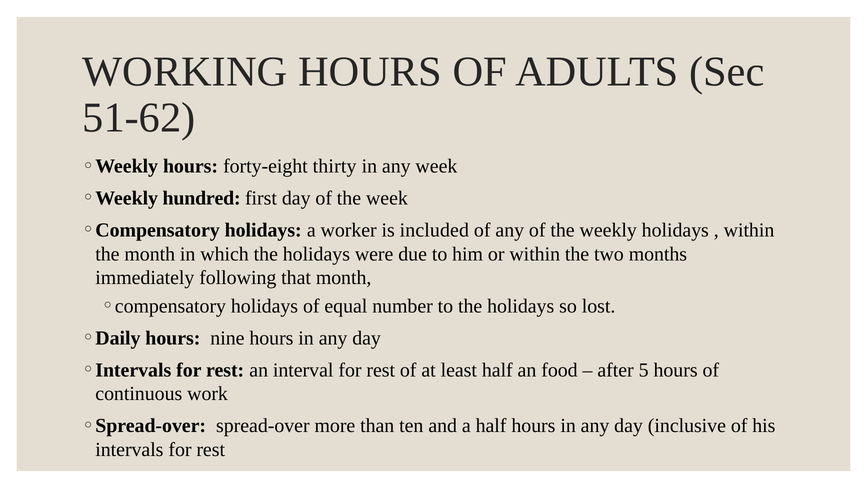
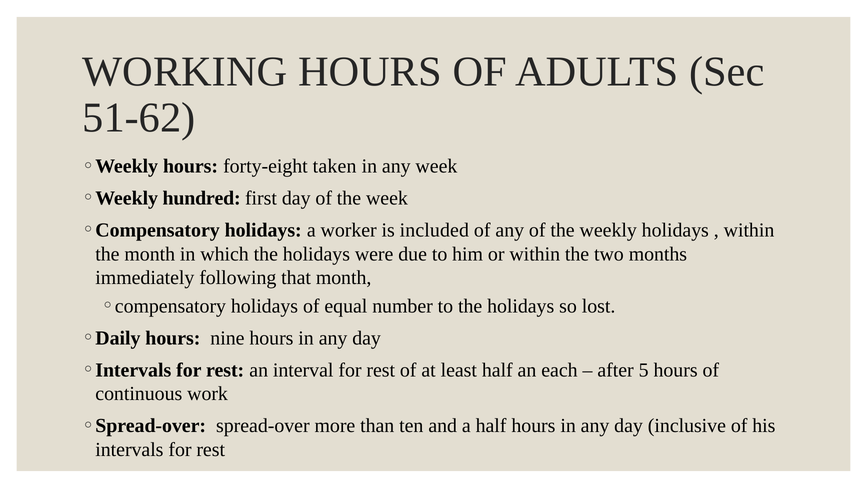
thirty: thirty -> taken
food: food -> each
